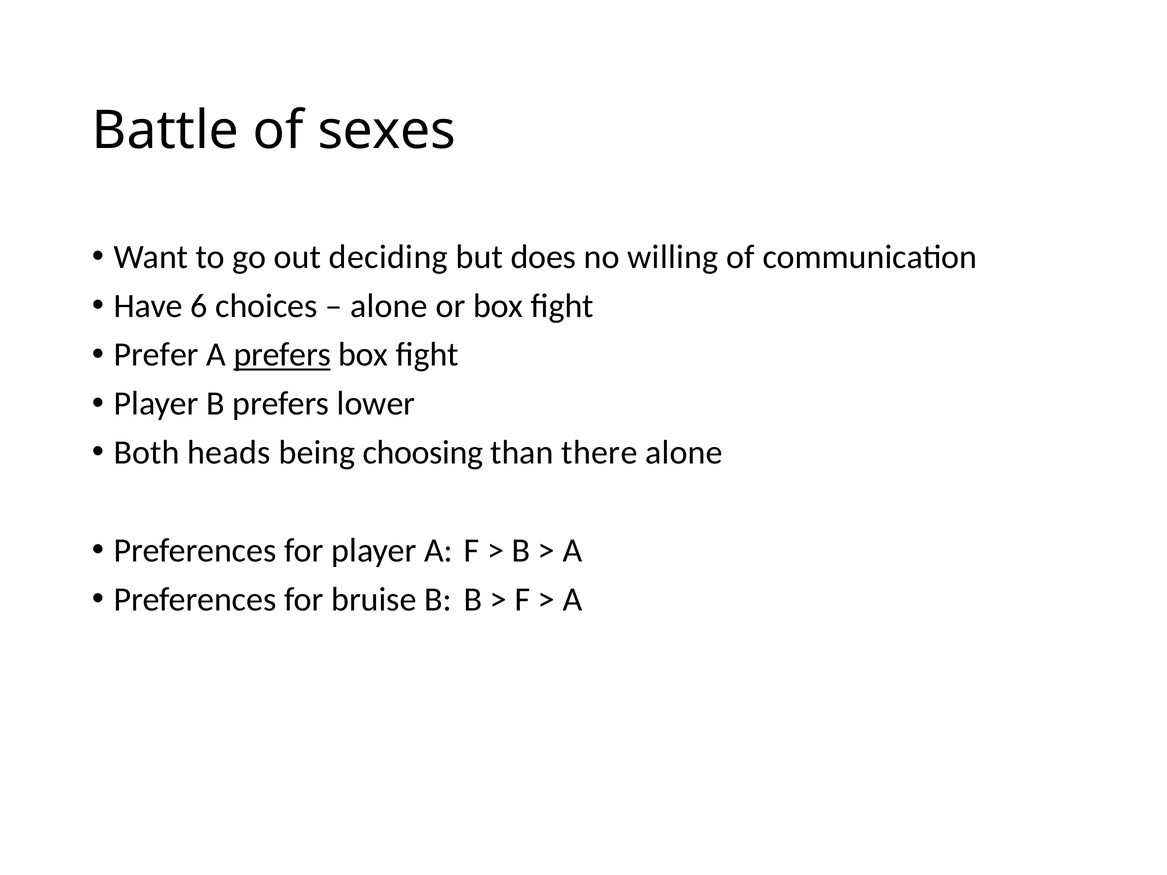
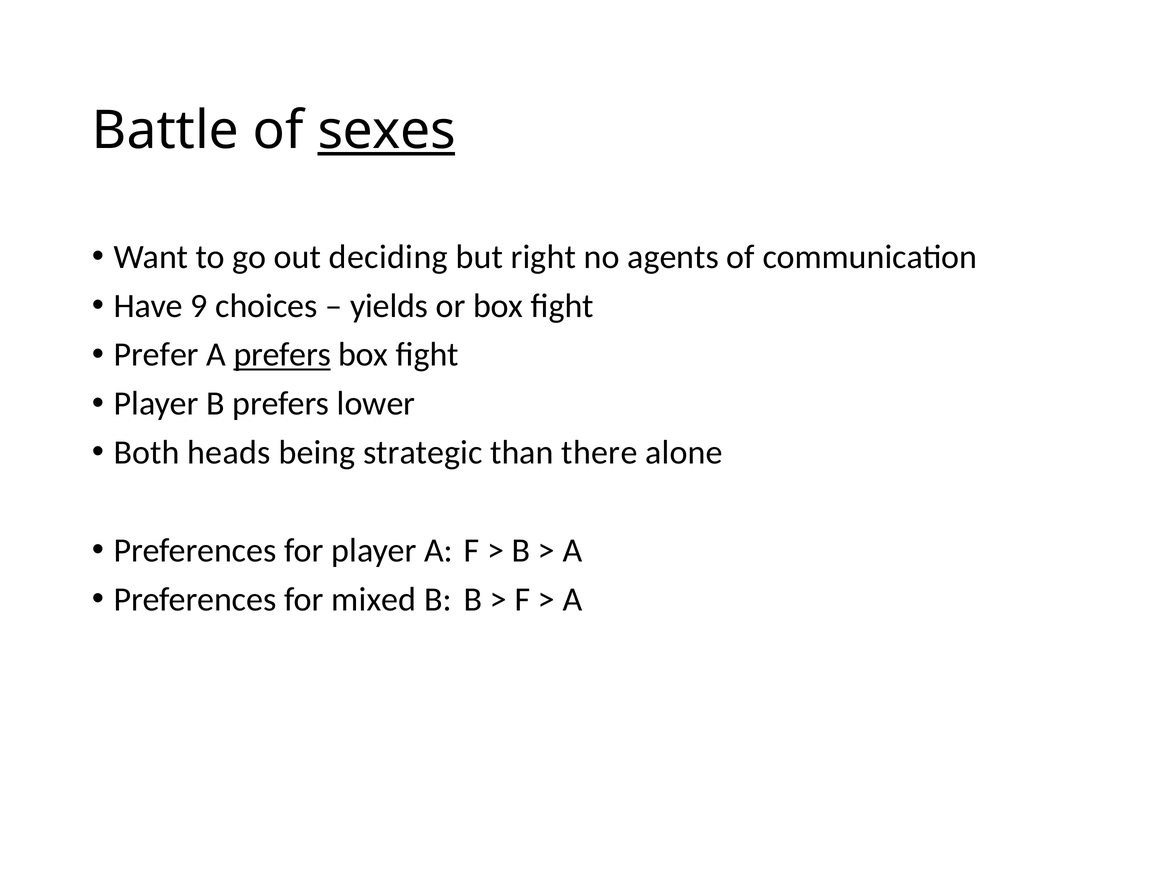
sexes underline: none -> present
does: does -> right
willing: willing -> agents
6: 6 -> 9
alone at (389, 306): alone -> yields
choosing: choosing -> strategic
bruise: bruise -> mixed
